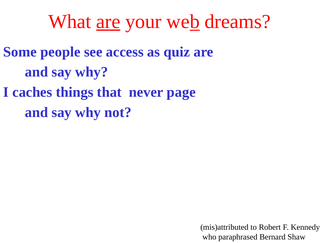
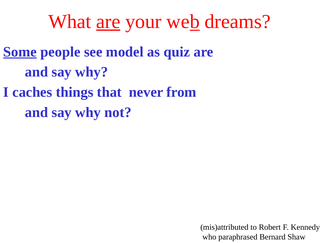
Some underline: none -> present
access: access -> model
page: page -> from
